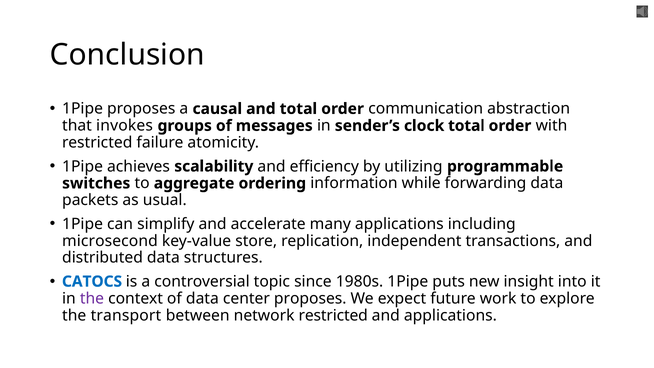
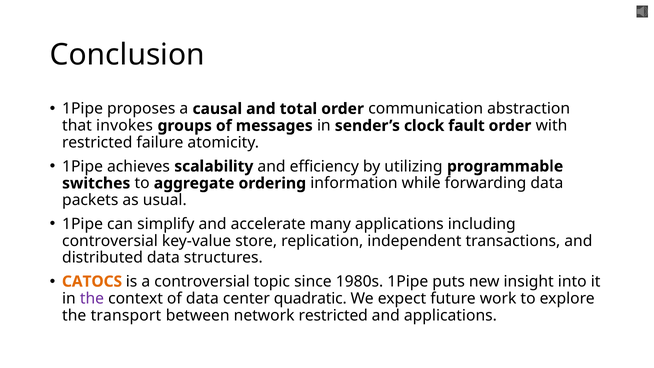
clock total: total -> fault
microsecond at (110, 241): microsecond -> controversial
CATOCS colour: blue -> orange
center proposes: proposes -> quadratic
